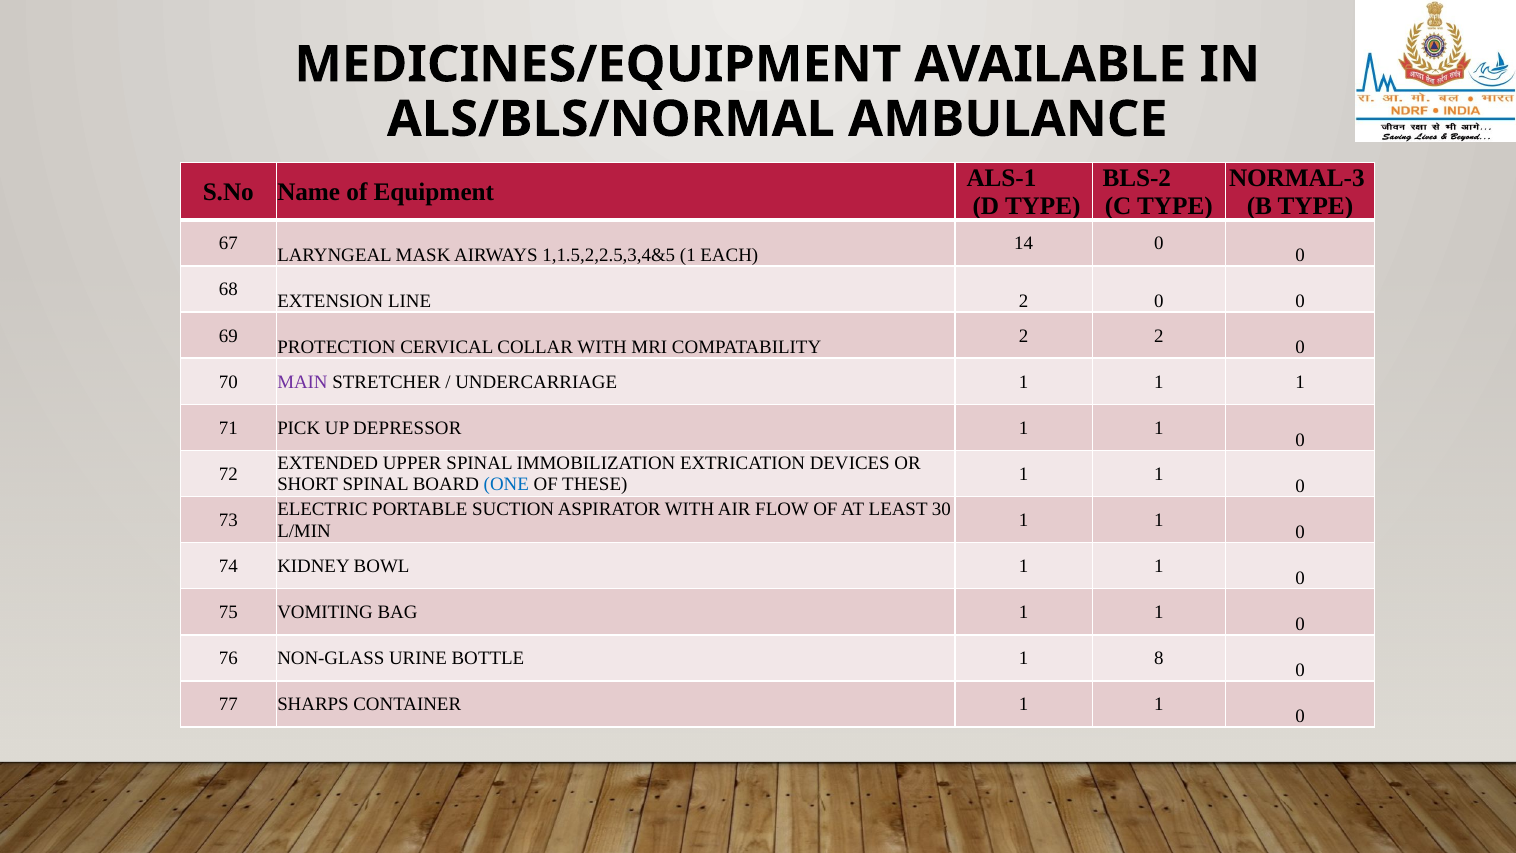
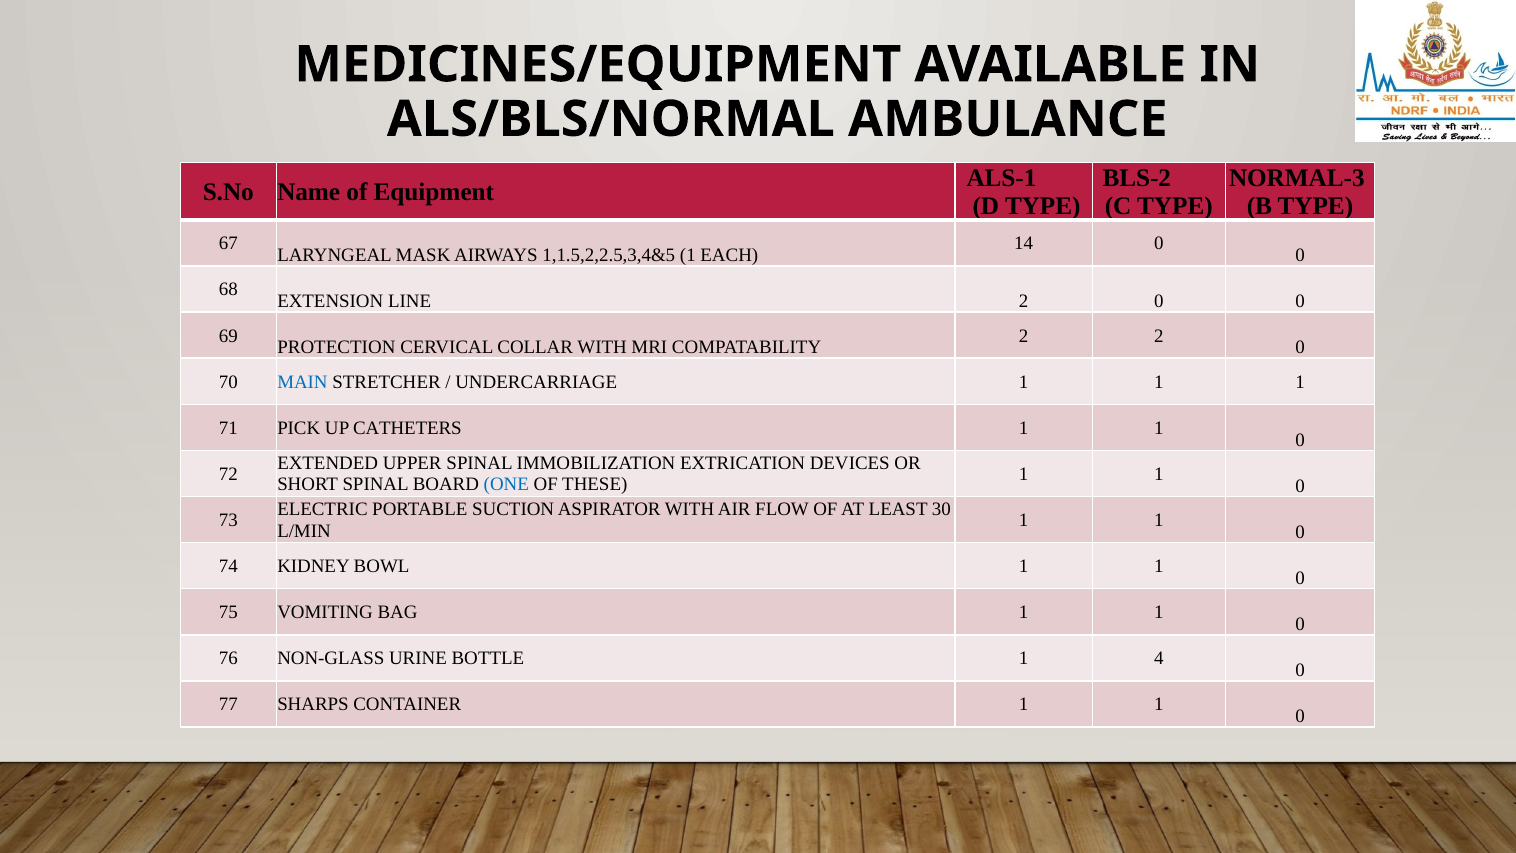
MAIN colour: purple -> blue
DEPRESSOR: DEPRESSOR -> CATHETERS
8: 8 -> 4
